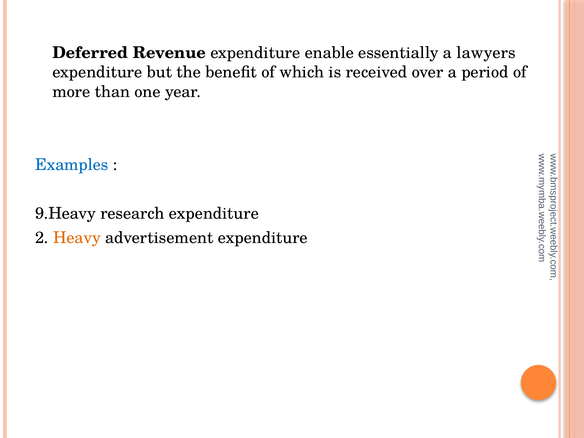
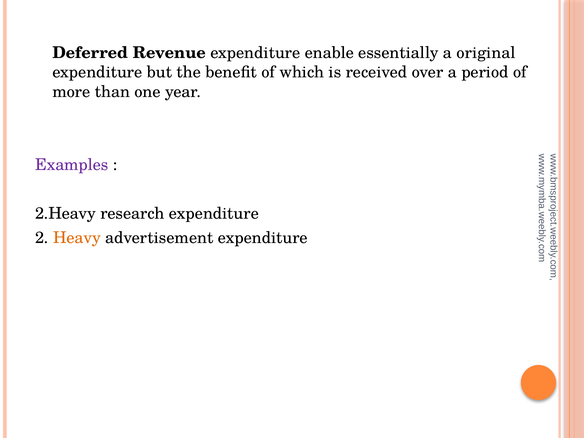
lawyers: lawyers -> original
Examples colour: blue -> purple
9.Heavy: 9.Heavy -> 2.Heavy
